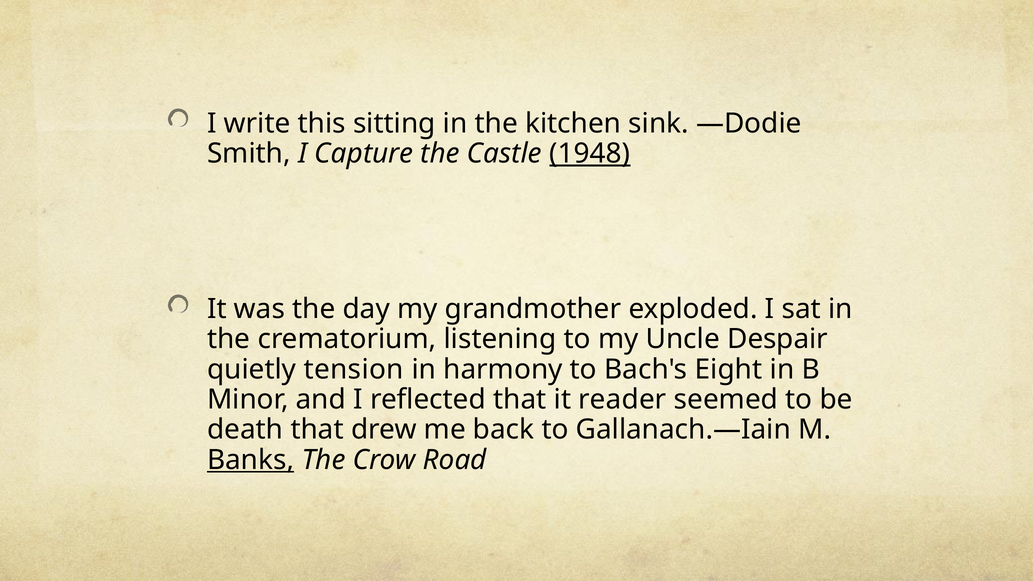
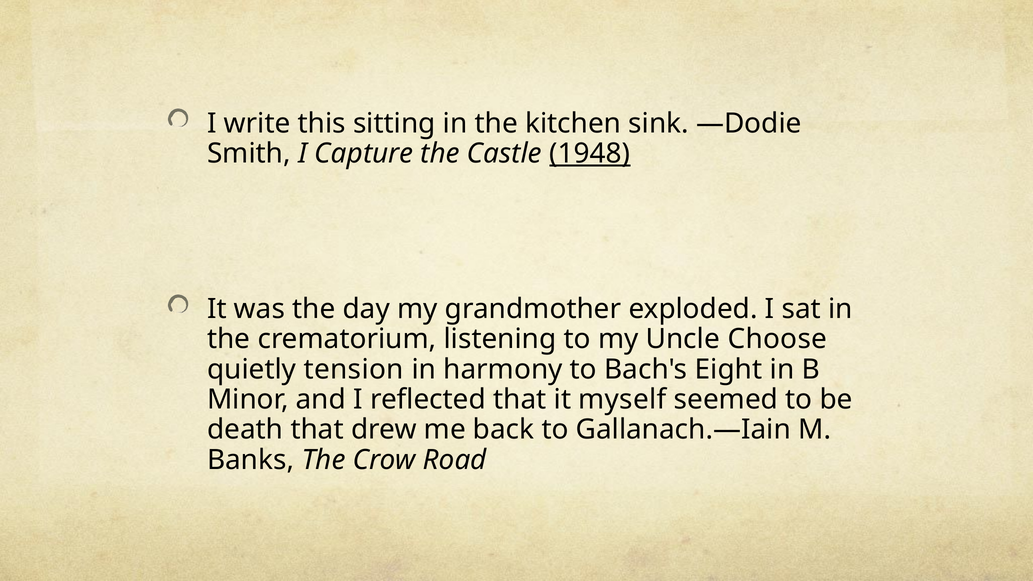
Despair: Despair -> Choose
reader: reader -> myself
Banks underline: present -> none
